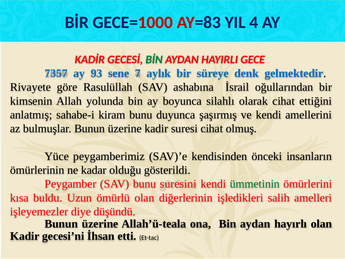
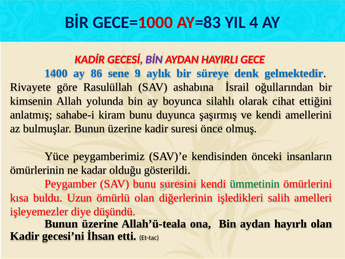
BİN colour: green -> purple
7357: 7357 -> 1400
93: 93 -> 86
7: 7 -> 9
suresi cihat: cihat -> önce
